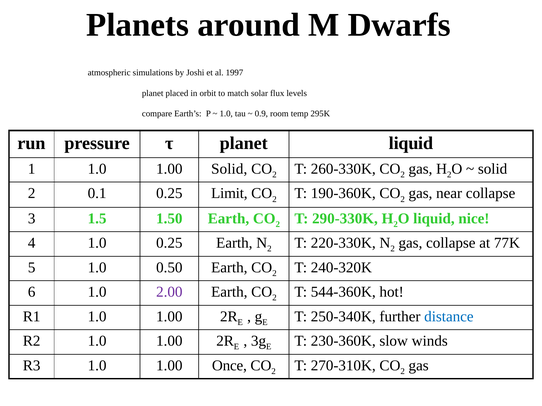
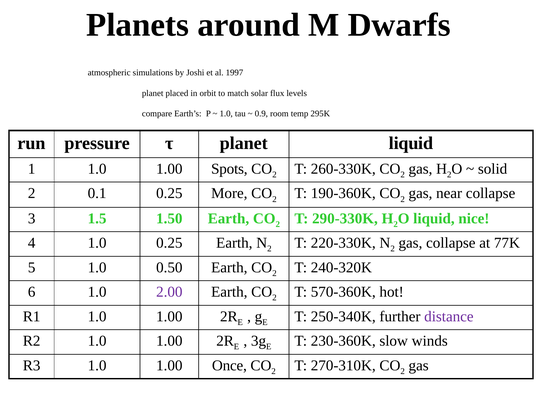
1.00 Solid: Solid -> Spots
Limit: Limit -> More
544-360K: 544-360K -> 570-360K
distance colour: blue -> purple
